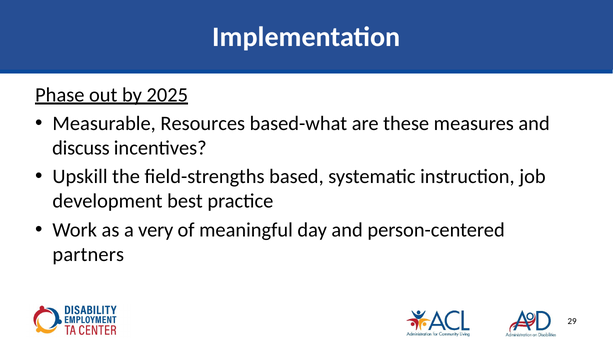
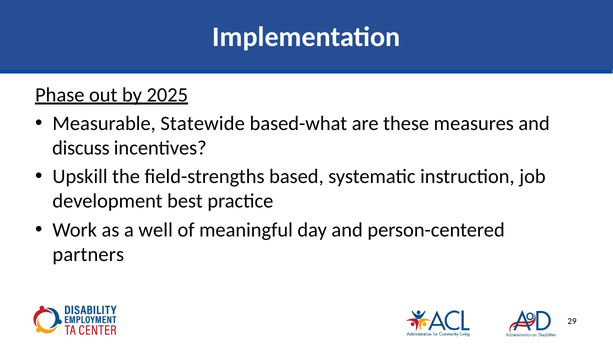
Resources: Resources -> Statewide
very: very -> well
